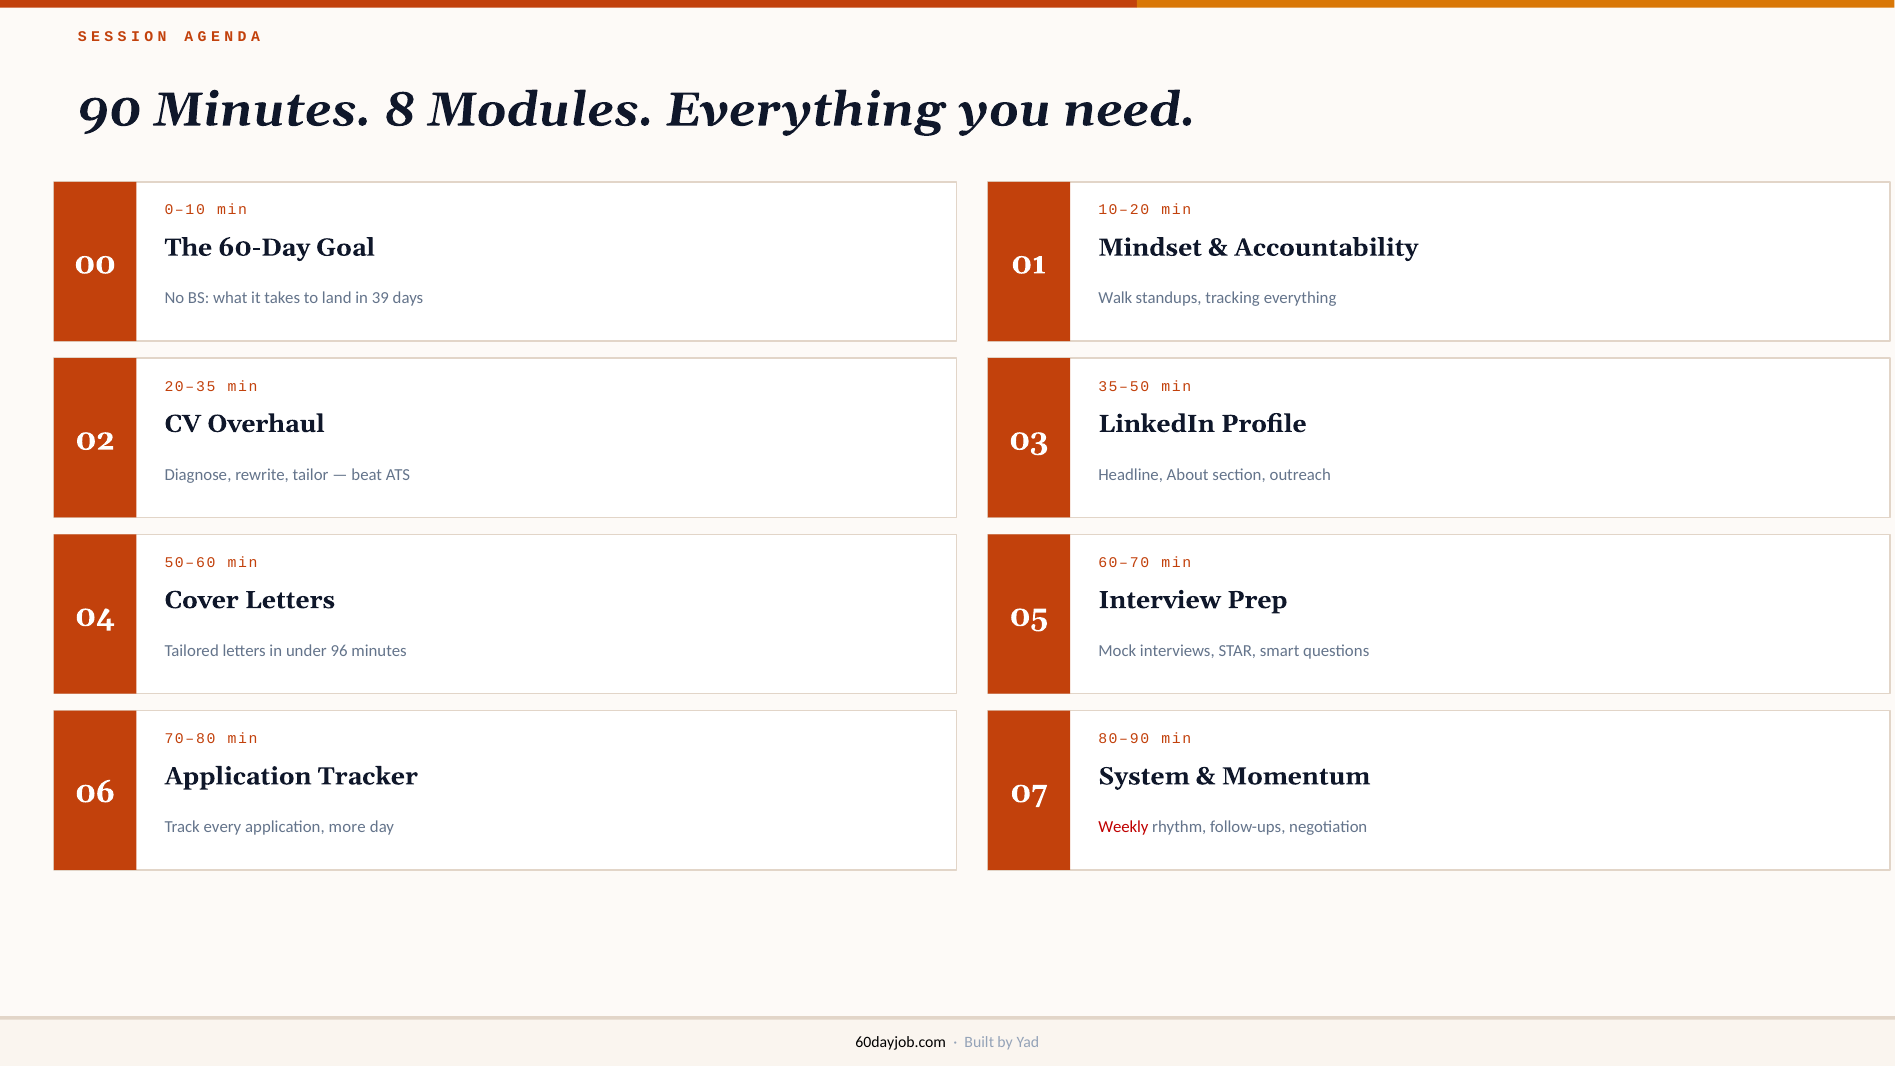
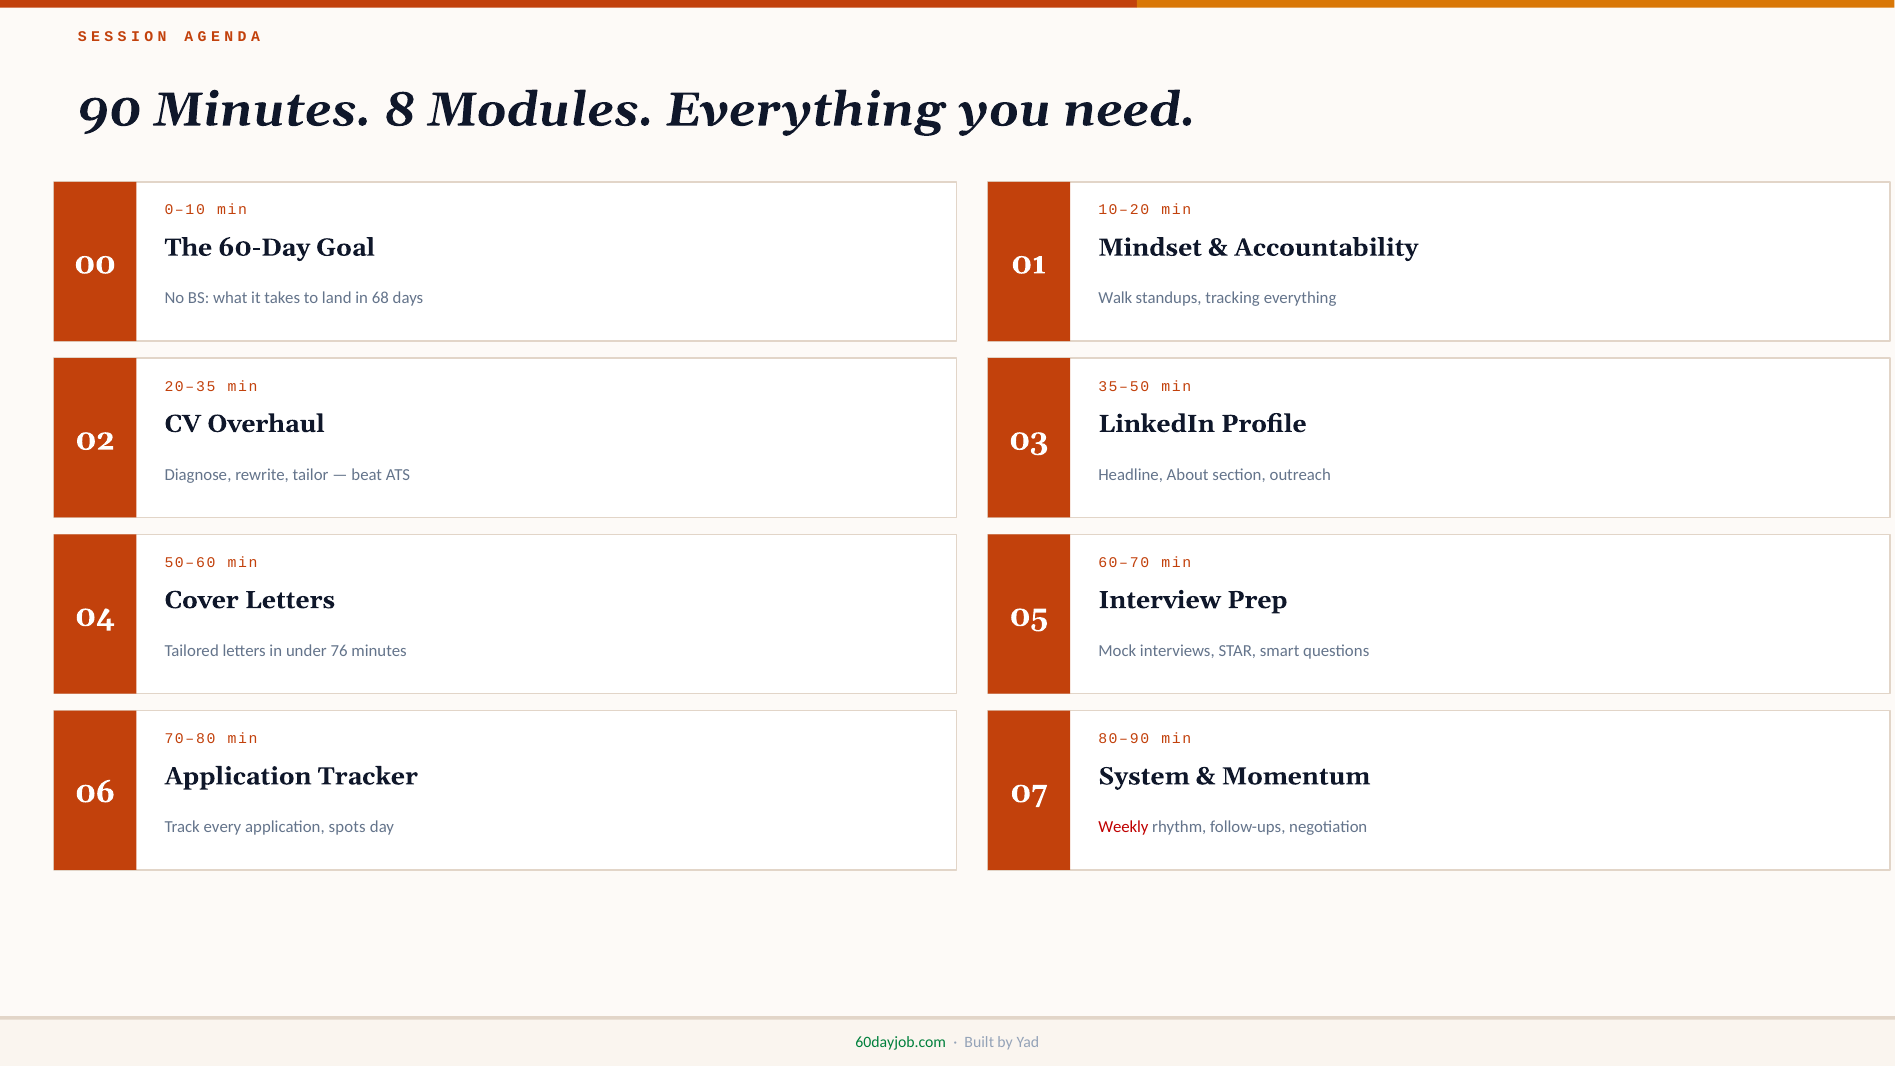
39: 39 -> 68
96: 96 -> 76
more: more -> spots
60dayjob.com colour: black -> green
